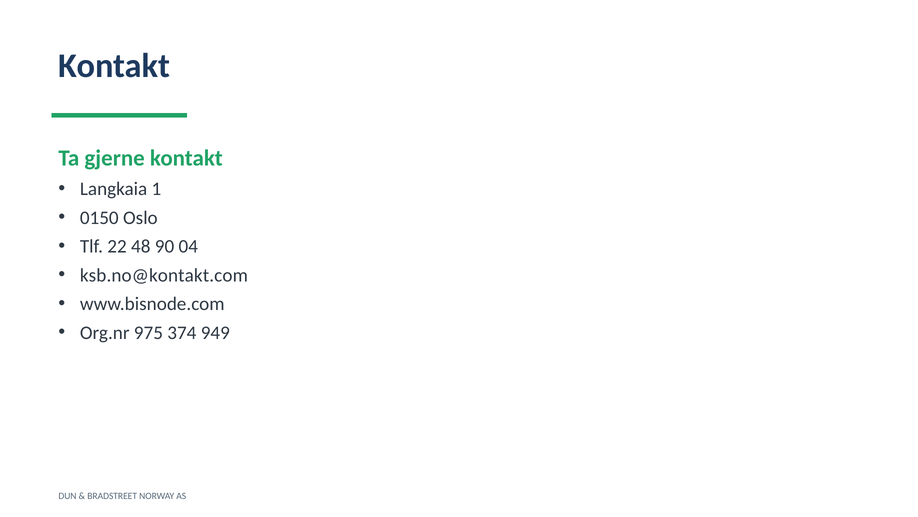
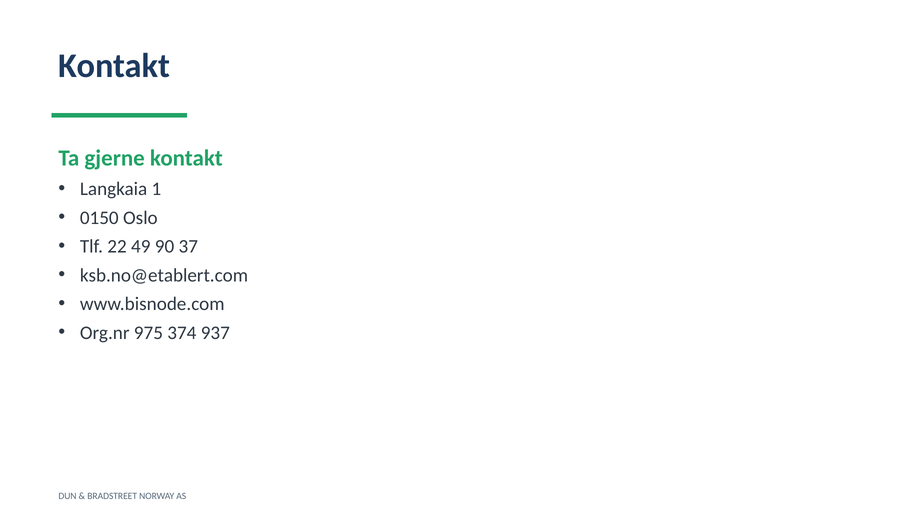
48: 48 -> 49
04: 04 -> 37
ksb.no@kontakt.com: ksb.no@kontakt.com -> ksb.no@etablert.com
949: 949 -> 937
